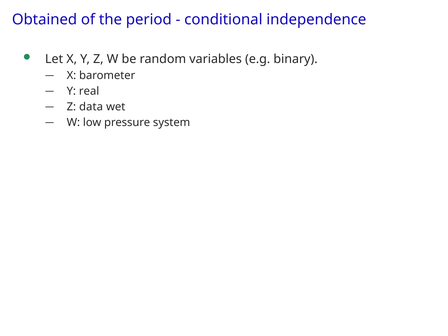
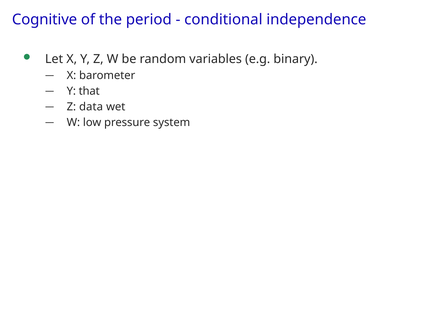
Obtained: Obtained -> Cognitive
real: real -> that
